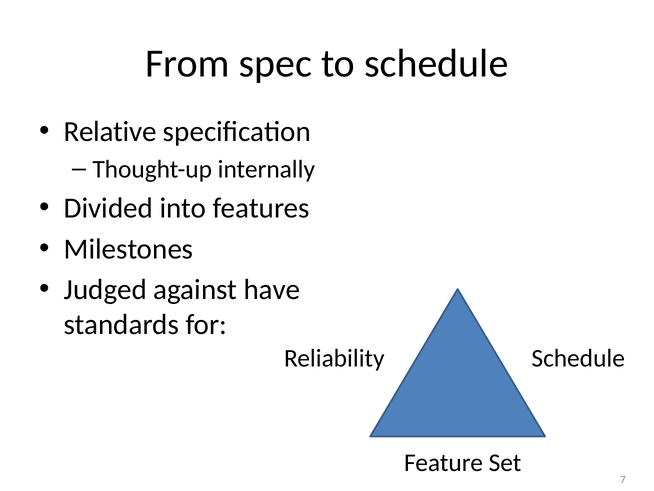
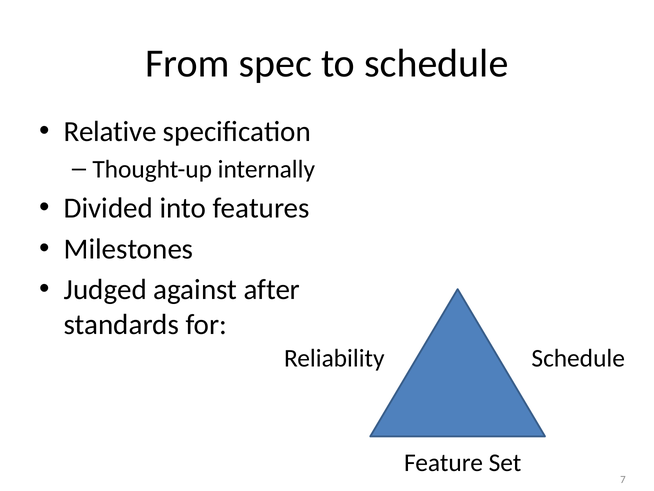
have: have -> after
